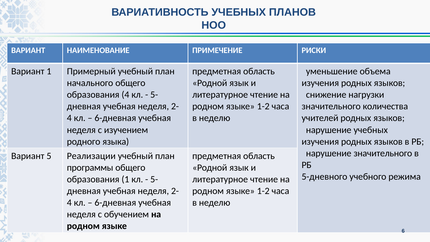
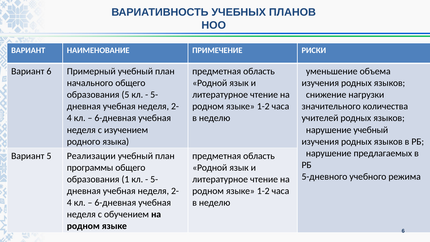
Вариант 1: 1 -> 6
образования 4: 4 -> 5
нарушение учебных: учебных -> учебный
нарушение значительного: значительного -> предлагаемых
